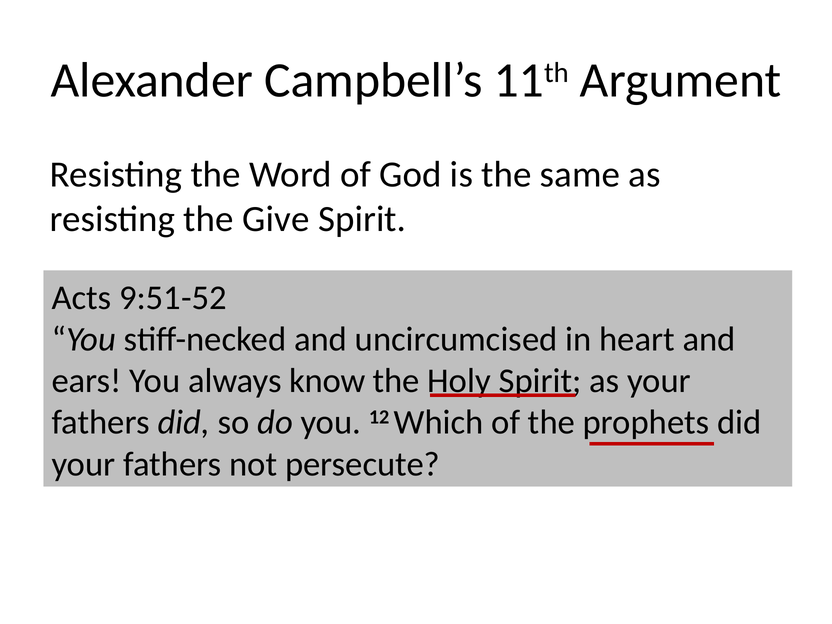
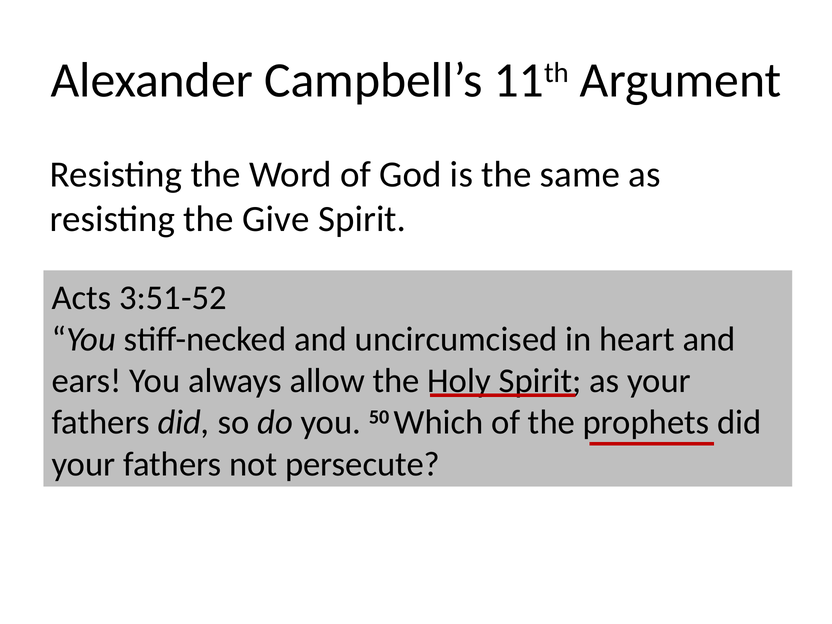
9:51-52: 9:51-52 -> 3:51-52
know: know -> allow
12: 12 -> 50
